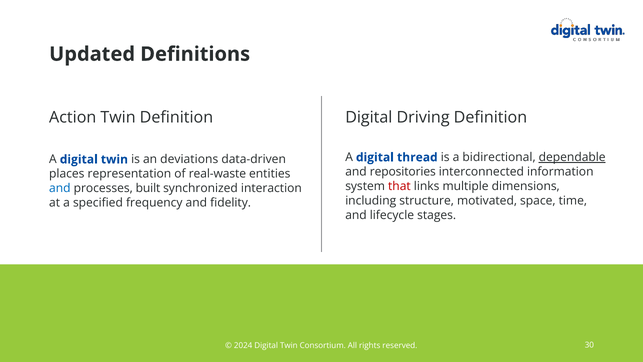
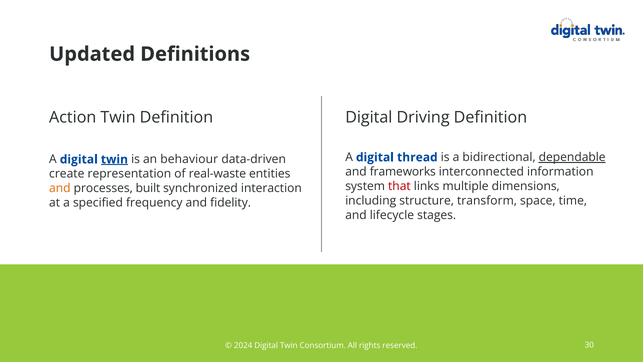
twin at (114, 159) underline: none -> present
deviations: deviations -> behaviour
repositories: repositories -> frameworks
places: places -> create
and at (60, 188) colour: blue -> orange
motivated: motivated -> transform
